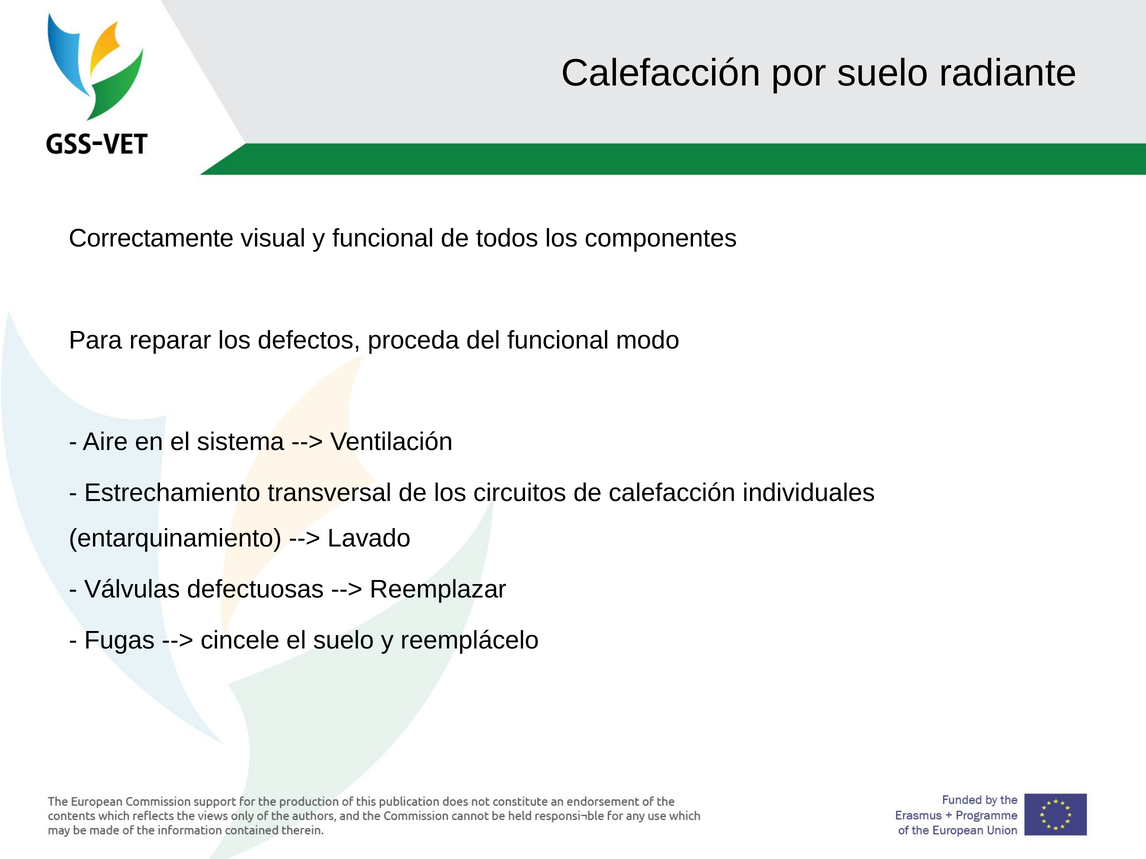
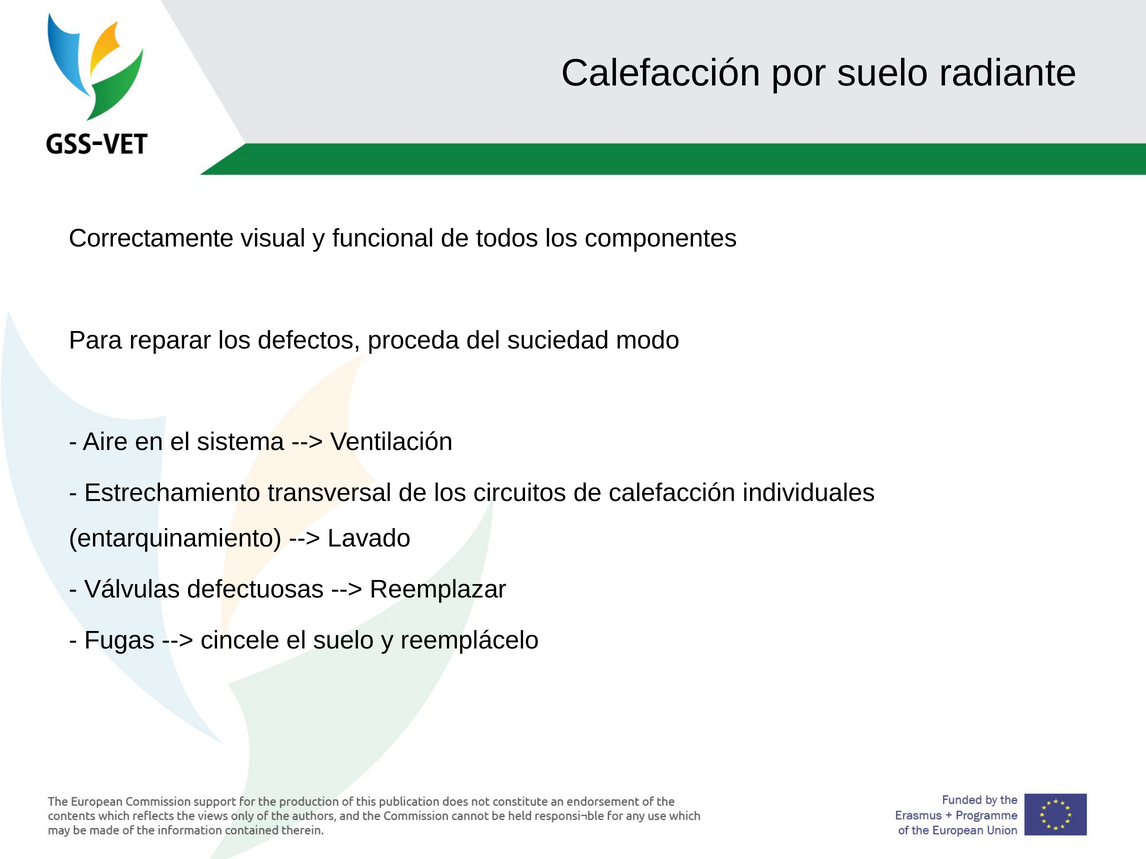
del funcional: funcional -> suciedad
